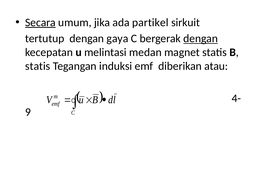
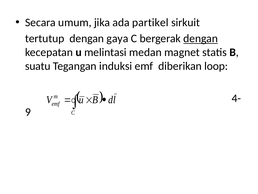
Secara underline: present -> none
statis at (38, 66): statis -> suatu
atau: atau -> loop
